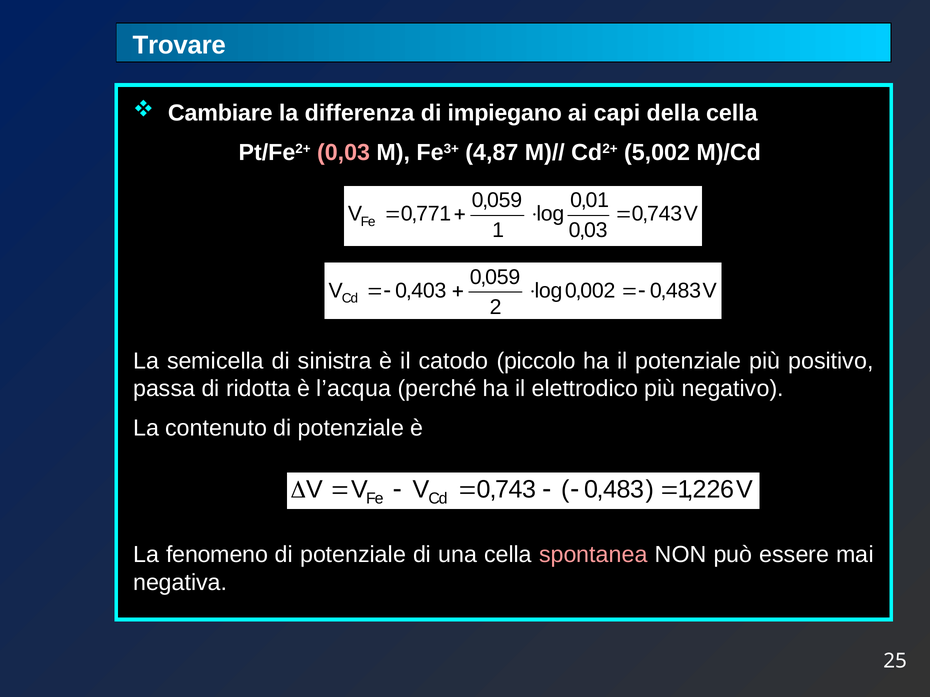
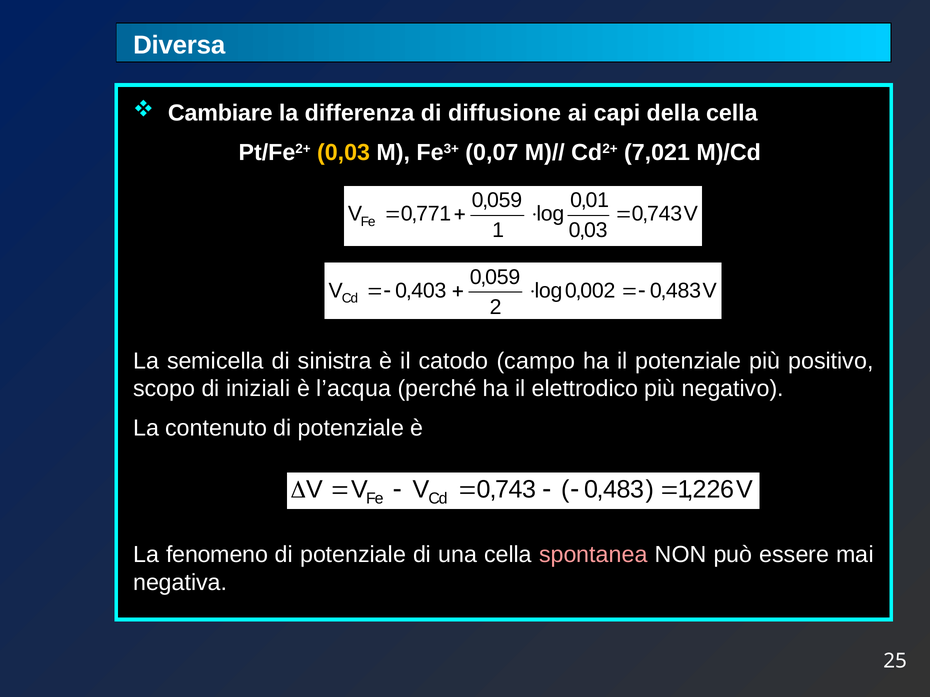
Trovare: Trovare -> Diversa
impiegano: impiegano -> diffusione
0,03 colour: pink -> yellow
4,87: 4,87 -> 0,07
5,002: 5,002 -> 7,021
piccolo: piccolo -> campo
passa: passa -> scopo
ridotta: ridotta -> iniziali
